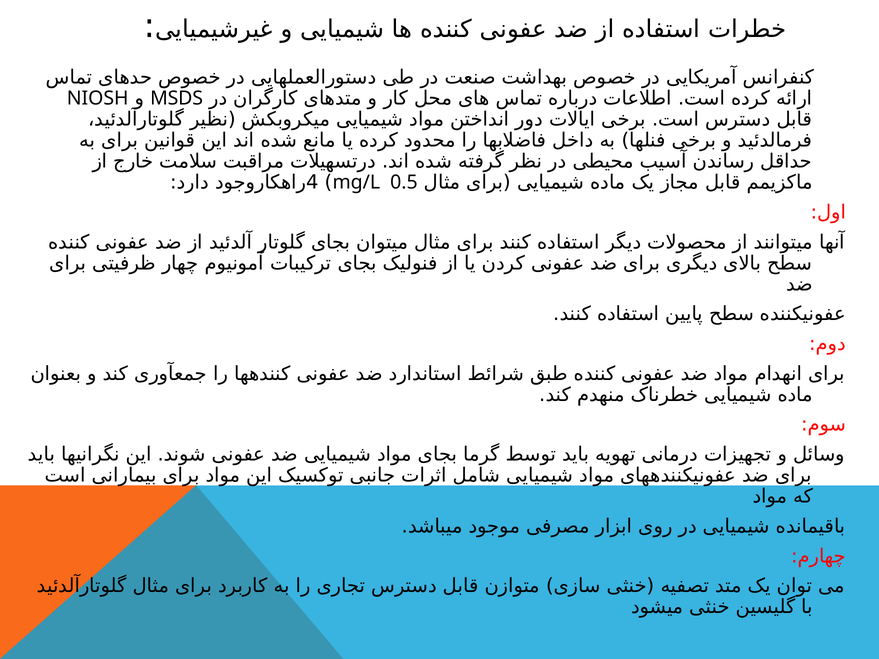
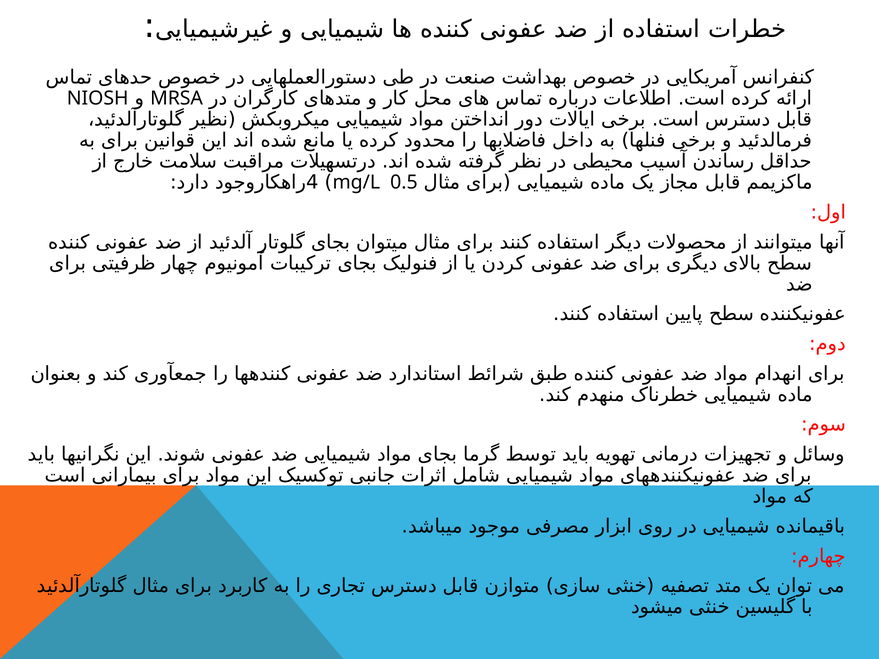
MSDS: MSDS -> MRSA
